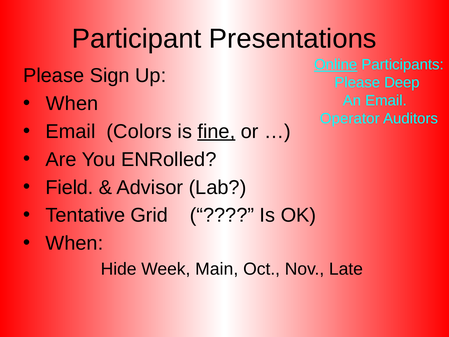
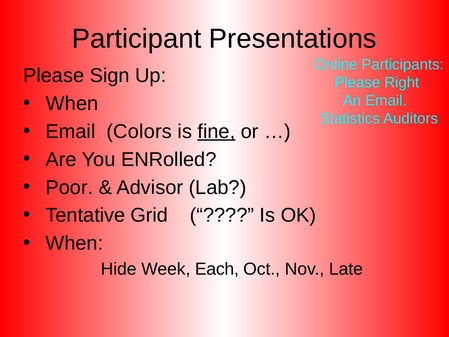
Online underline: present -> none
Deep: Deep -> Right
Operator: Operator -> Statistics
Field: Field -> Poor
Main: Main -> Each
